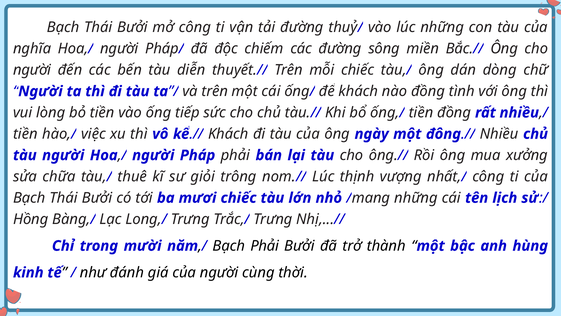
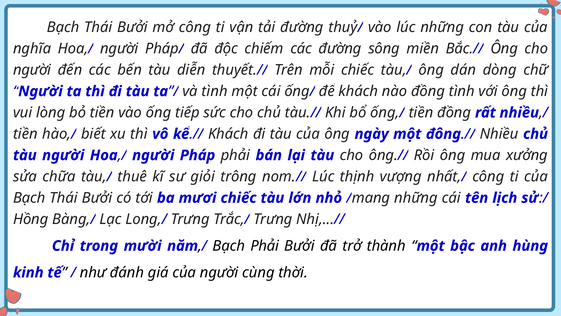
và trên: trên -> tình
việc: việc -> biết
